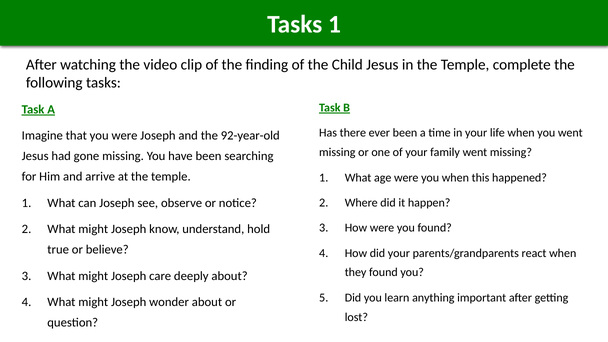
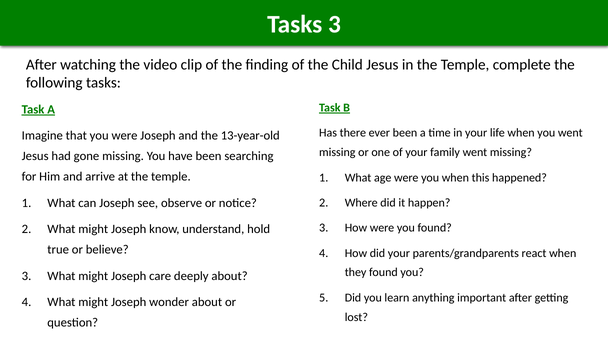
Tasks 1: 1 -> 3
92-year-old: 92-year-old -> 13-year-old
